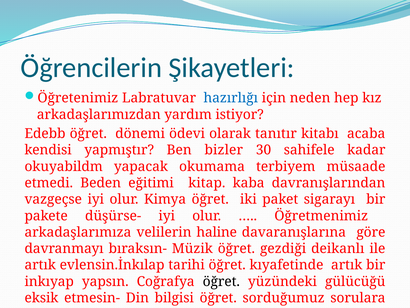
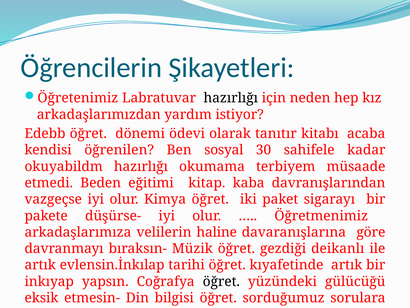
hazırlığı at (231, 98) colour: blue -> black
yapmıştır: yapmıştır -> öğrenilen
bizler: bizler -> sosyal
okuyabildm yapacak: yapacak -> hazırlığı
